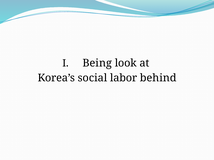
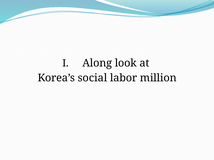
Being: Being -> Along
behind: behind -> million
